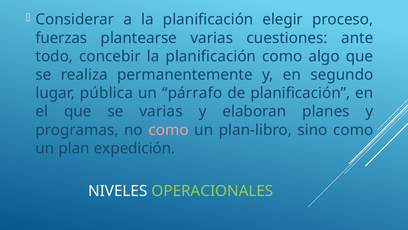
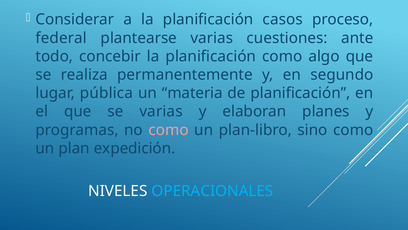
elegir: elegir -> casos
fuerzas: fuerzas -> federal
párrafo: párrafo -> materia
OPERACIONALES colour: light green -> light blue
